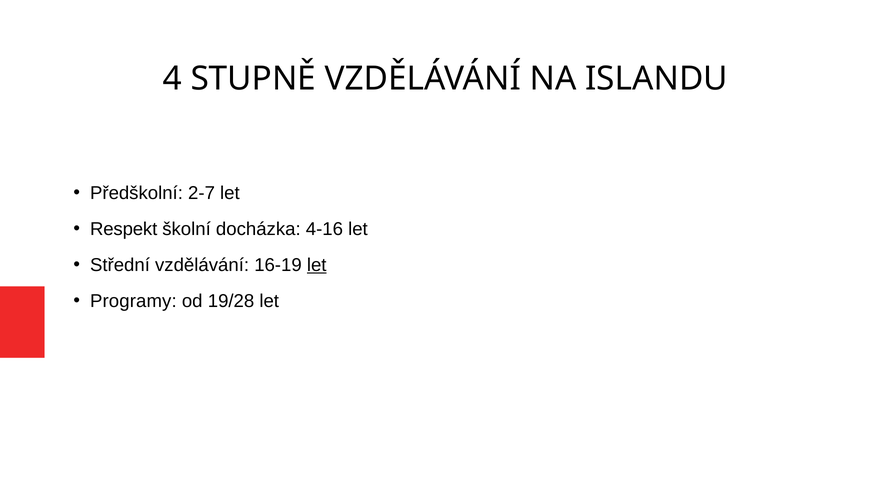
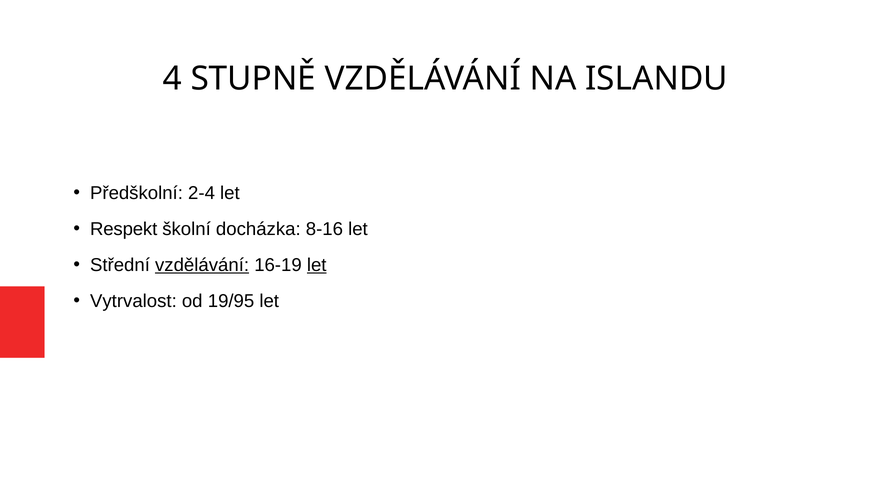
2-7: 2-7 -> 2-4
4-16: 4-16 -> 8-16
vzdělávání at (202, 265) underline: none -> present
Programy: Programy -> Vytrvalost
19/28: 19/28 -> 19/95
